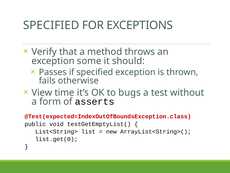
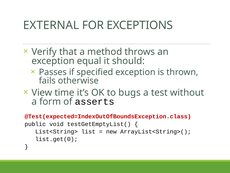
SPECIFIED at (51, 25): SPECIFIED -> EXTERNAL
some: some -> equal
